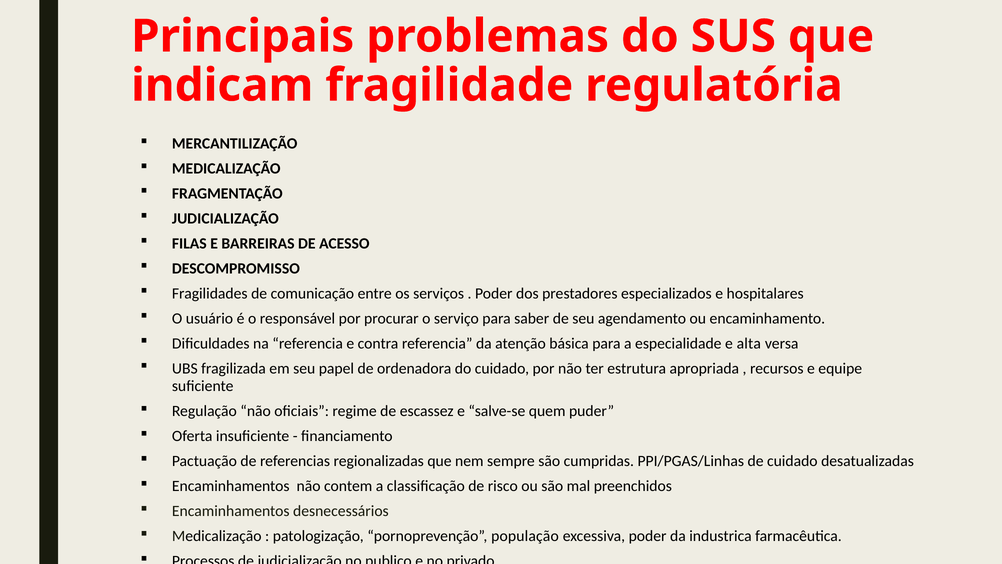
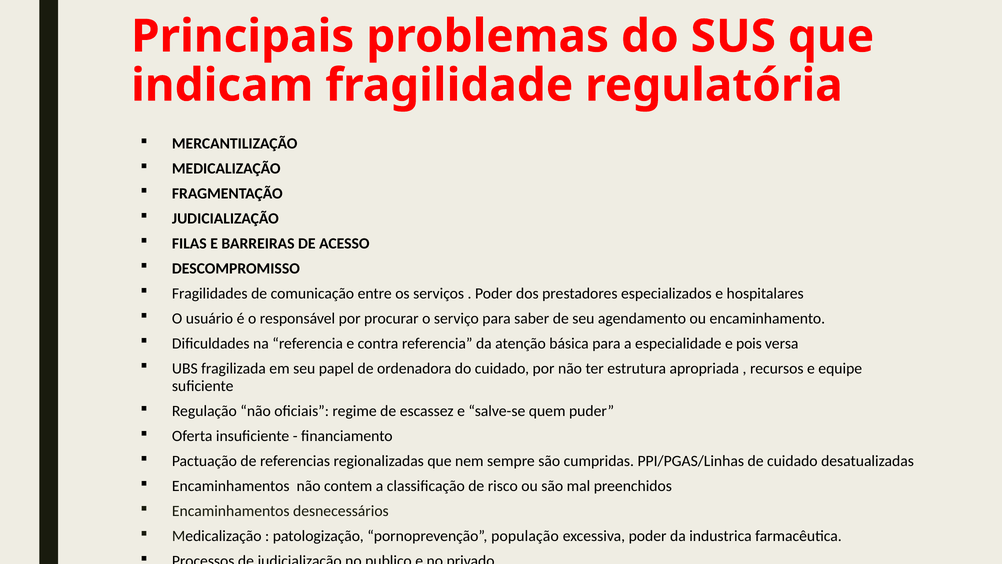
alta: alta -> pois
